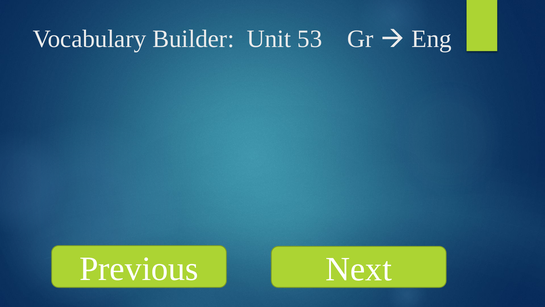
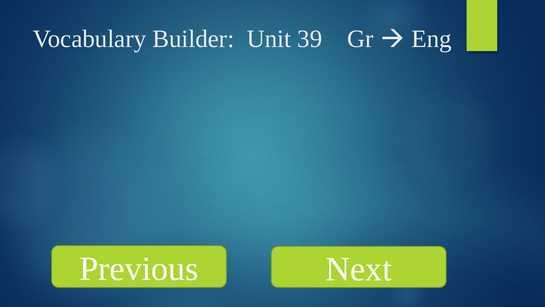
53: 53 -> 39
